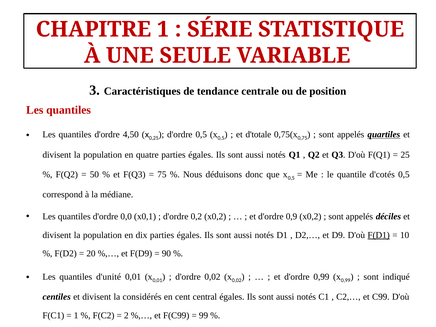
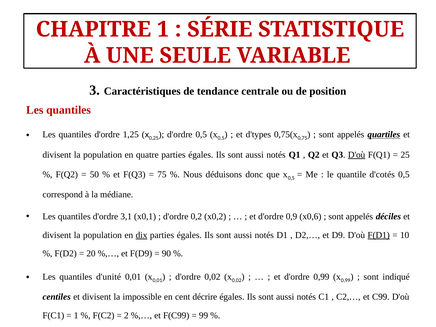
4,50: 4,50 -> 1,25
d'totale: d'totale -> d'types
D'où at (357, 155) underline: none -> present
0,0: 0,0 -> 3,1
0,9 x0,2: x0,2 -> x0,6
dix underline: none -> present
considérés: considérés -> impossible
central: central -> décrire
